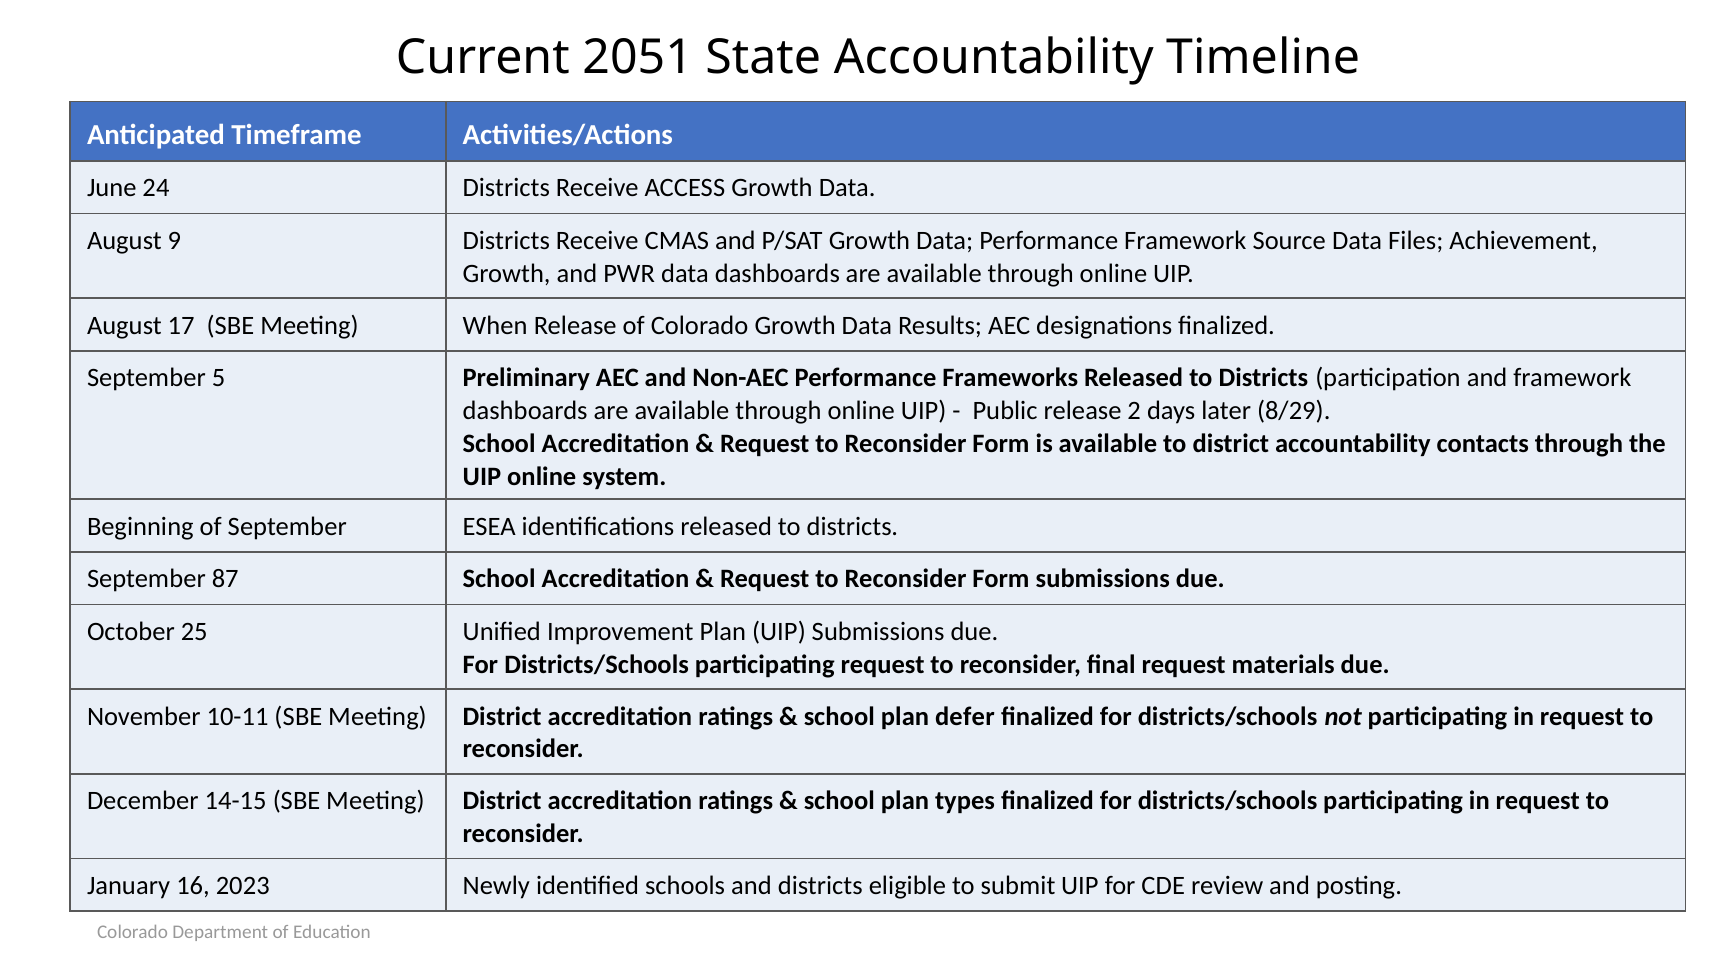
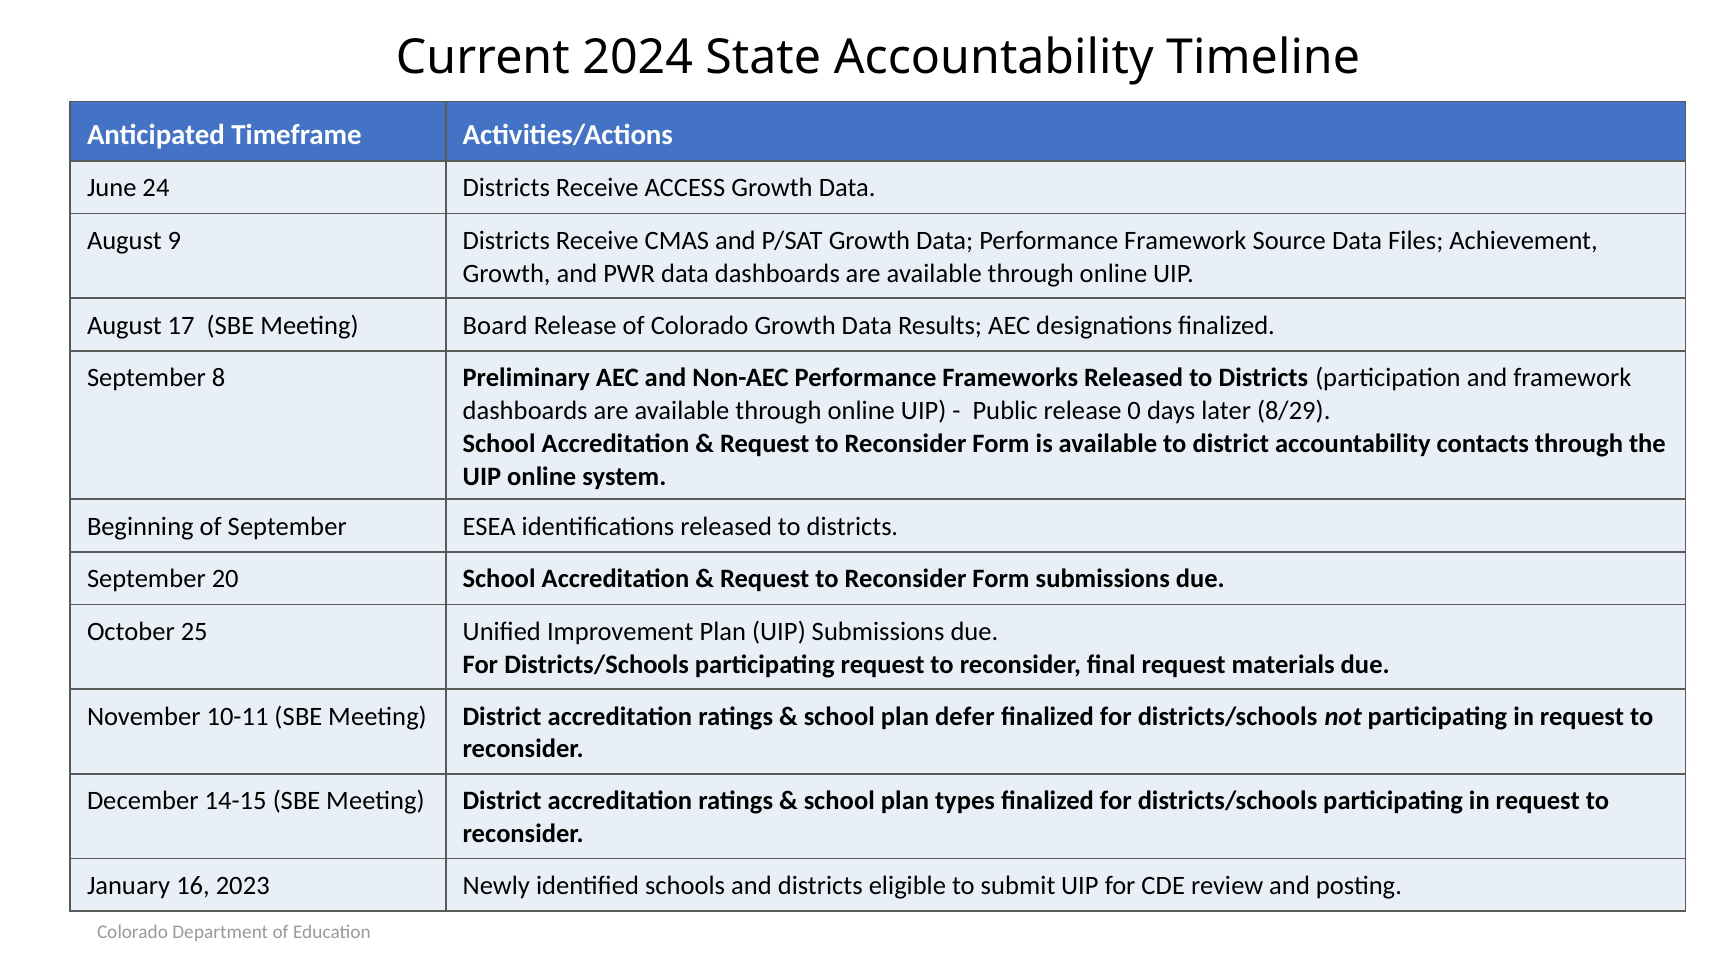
2051: 2051 -> 2024
When: When -> Board
5: 5 -> 8
2: 2 -> 0
87: 87 -> 20
